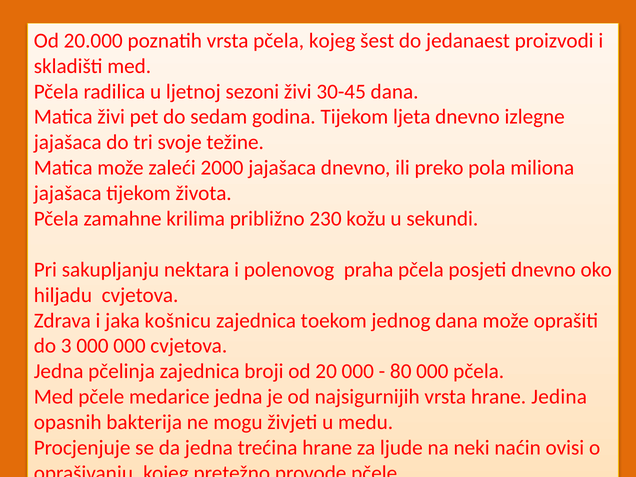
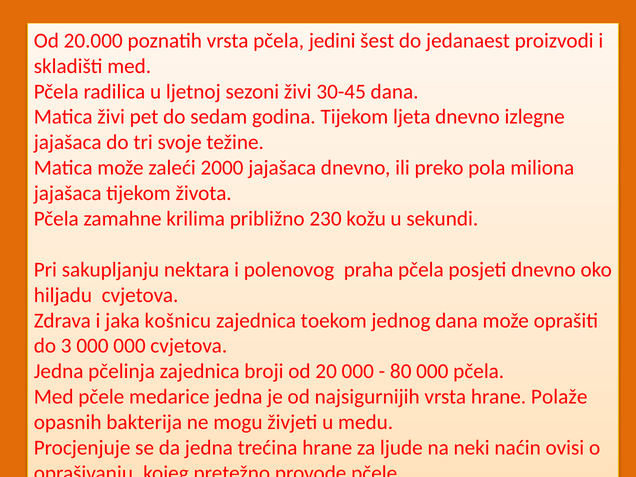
pčela kojeg: kojeg -> jedini
Jedina: Jedina -> Polaže
